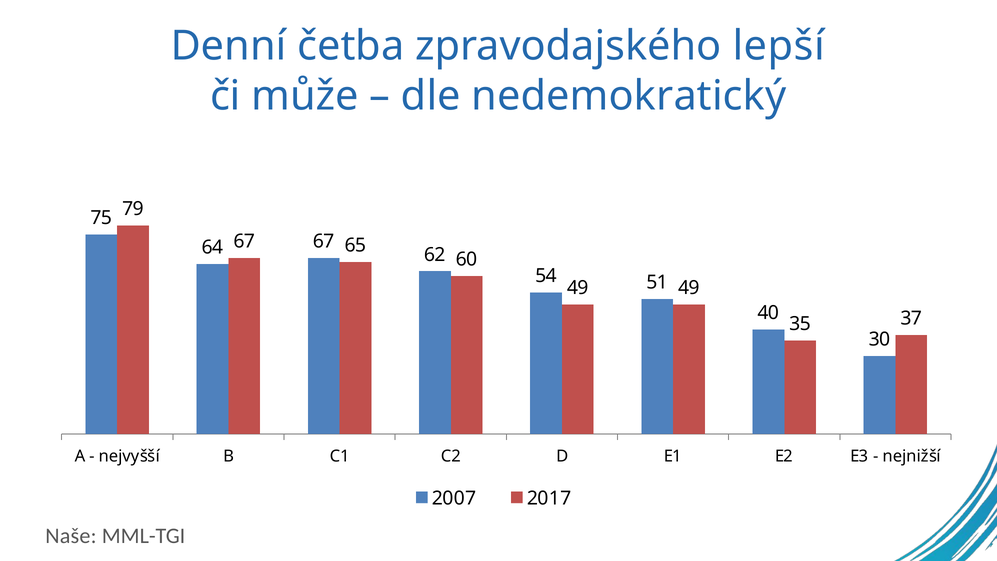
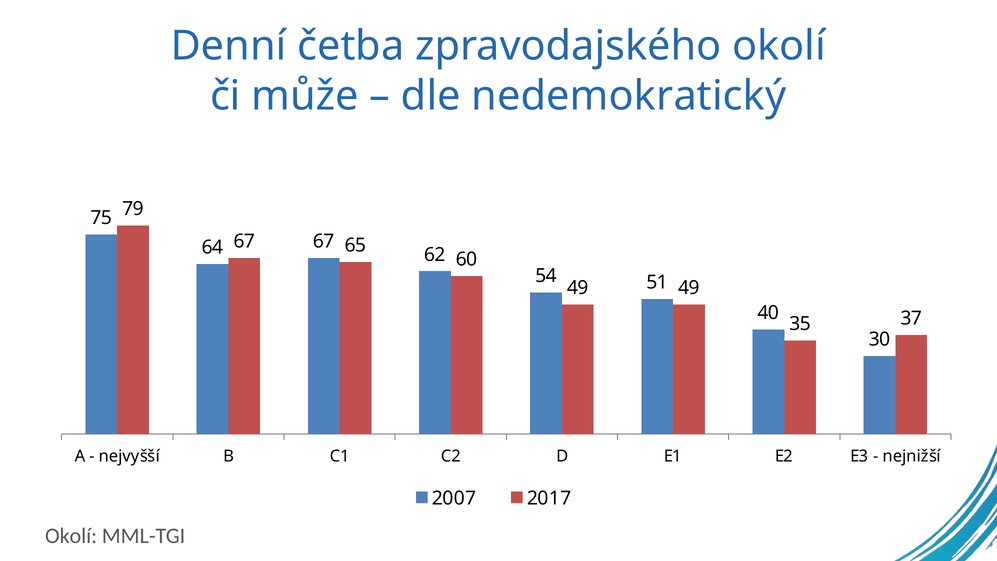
zpravodajského lepší: lepší -> okolí
Naše at (71, 536): Naše -> Okolí
